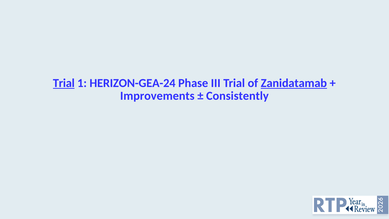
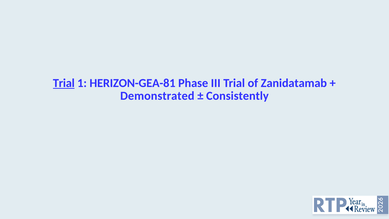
HERIZON-GEA-24: HERIZON-GEA-24 -> HERIZON-GEA-81
Zanidatamab underline: present -> none
Improvements: Improvements -> Demonstrated
